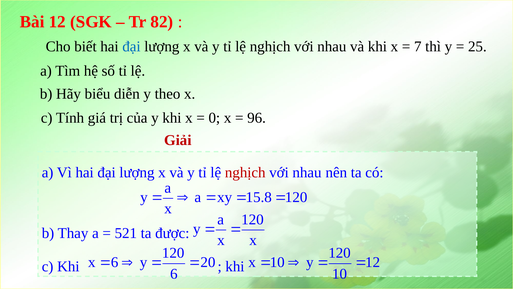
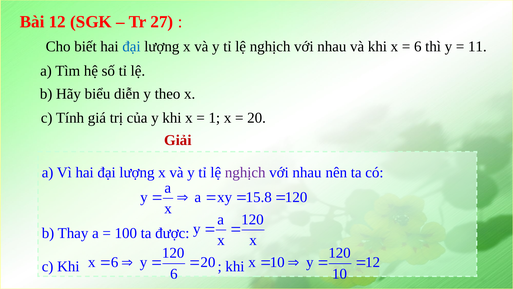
82: 82 -> 27
7 at (418, 47): 7 -> 6
25: 25 -> 11
0: 0 -> 1
96 at (257, 118): 96 -> 20
nghịch at (245, 172) colour: red -> purple
521: 521 -> 100
